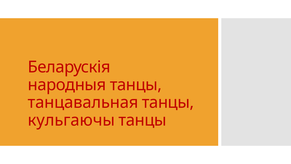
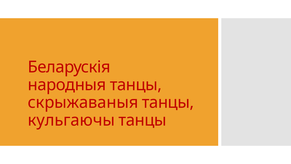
танцавальная: танцавальная -> скрыжаваныя
